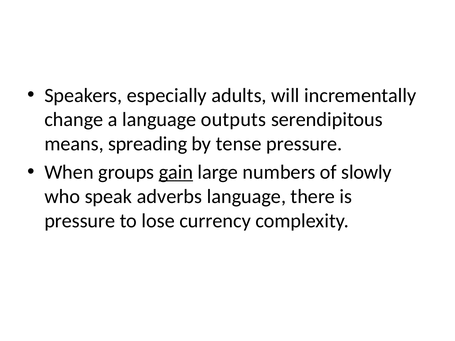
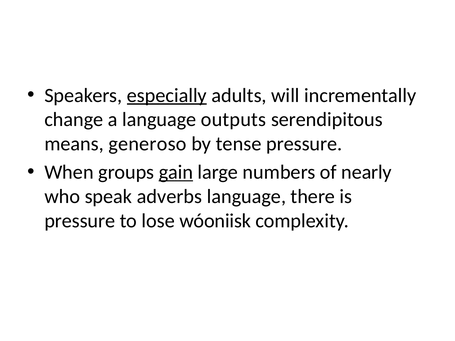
especially underline: none -> present
spreading: spreading -> generoso
slowly: slowly -> nearly
currency: currency -> wóoniisk
